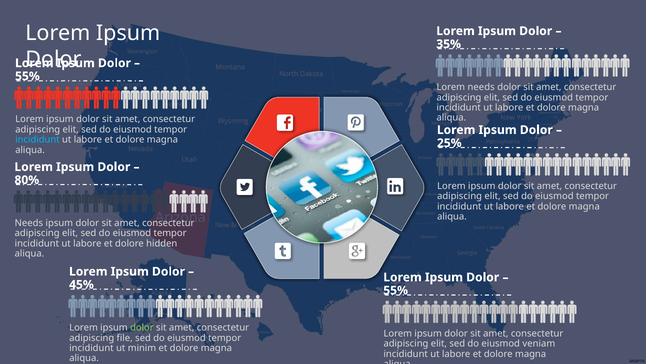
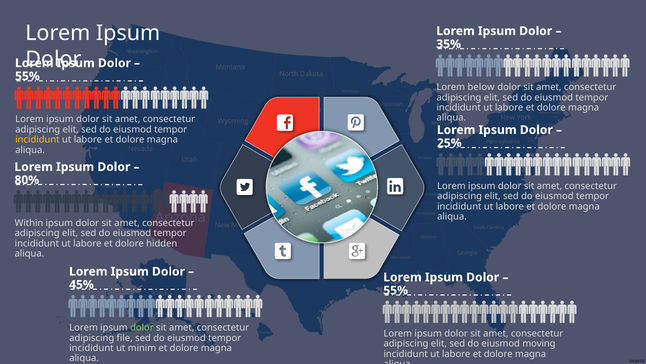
Lorem needs: needs -> below
incididunt at (37, 139) colour: light blue -> yellow
Needs at (29, 223): Needs -> Within
veniam: veniam -> moving
